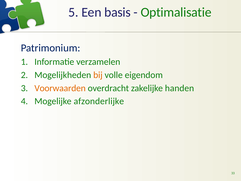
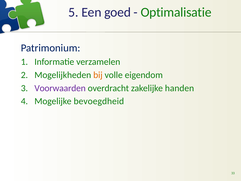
basis: basis -> goed
Voorwaarden colour: orange -> purple
afzonderlijke: afzonderlijke -> bevoegdheid
